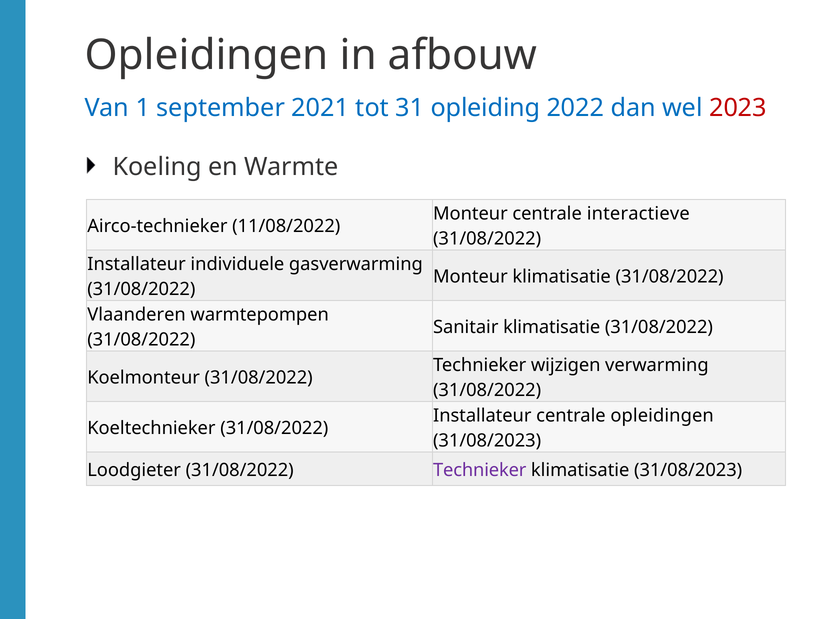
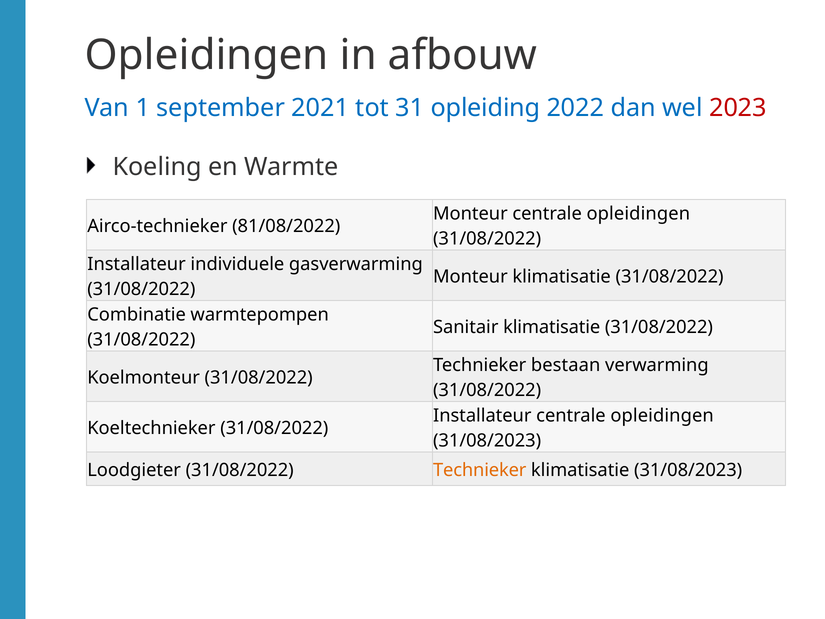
Monteur centrale interactieve: interactieve -> opleidingen
11/08/2022: 11/08/2022 -> 81/08/2022
Vlaanderen: Vlaanderen -> Combinatie
wijzigen: wijzigen -> bestaan
Technieker at (480, 470) colour: purple -> orange
